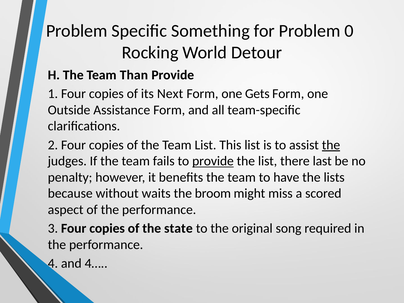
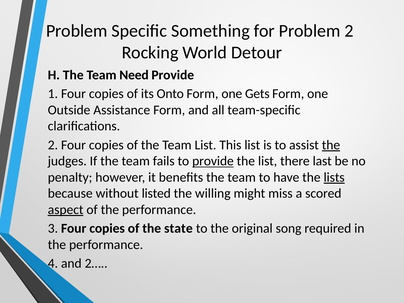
Problem 0: 0 -> 2
Than: Than -> Need
Next: Next -> Onto
lists underline: none -> present
waits: waits -> listed
broom: broom -> willing
aspect underline: none -> present
4…: 4… -> 2…
